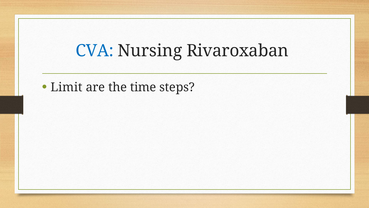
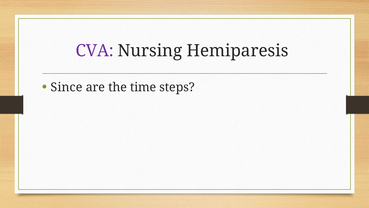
CVA colour: blue -> purple
Rivaroxaban: Rivaroxaban -> Hemiparesis
Limit: Limit -> Since
